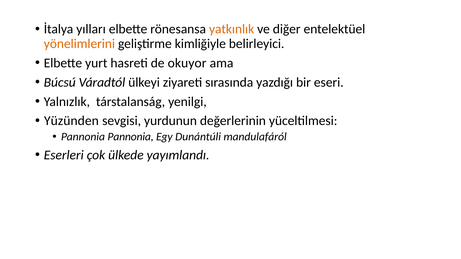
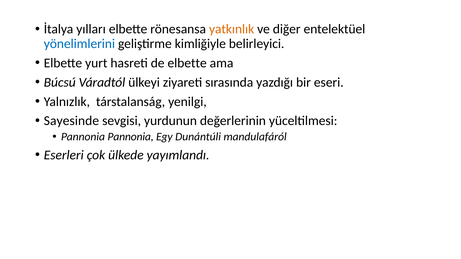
yönelimlerini colour: orange -> blue
de okuyor: okuyor -> elbette
Yüzünden: Yüzünden -> Sayesinde
